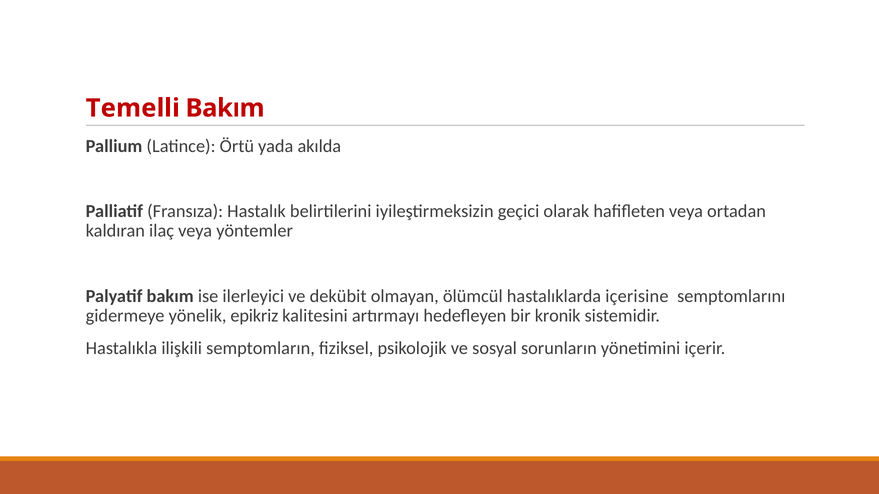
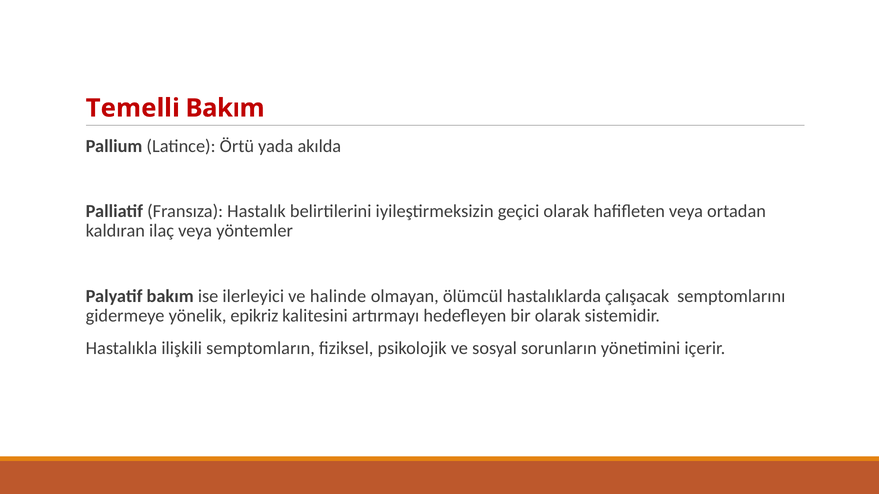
dekübit: dekübit -> halinde
içerisine: içerisine -> çalışacak
bir kronik: kronik -> olarak
